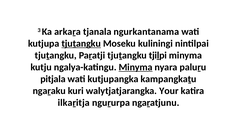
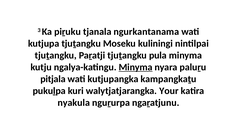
arkaṟa: arkaṟa -> piṟuku
tjuṯangku at (81, 44) underline: present -> none
tjiḻpi: tjiḻpi -> pula
ngaṟaku: ngaṟaku -> pukuḻpa
ilkaṟitja: ilkaṟitja -> nyakula
